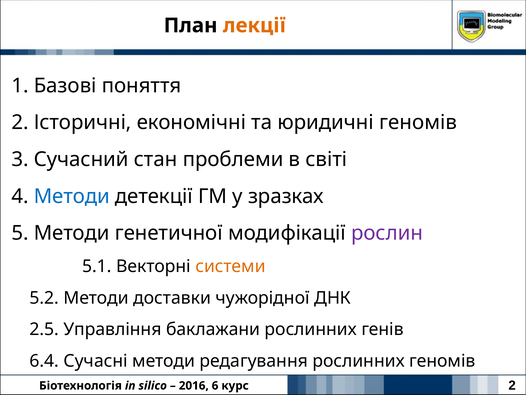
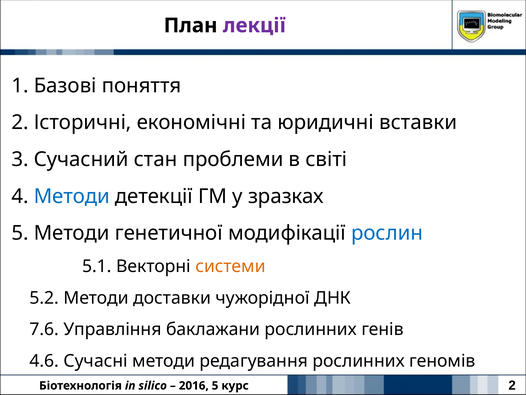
лекції colour: orange -> purple
юридичні геномів: геномів -> вставки
рослин colour: purple -> blue
2.5: 2.5 -> 7.6
6.4: 6.4 -> 4.6
2016 6: 6 -> 5
